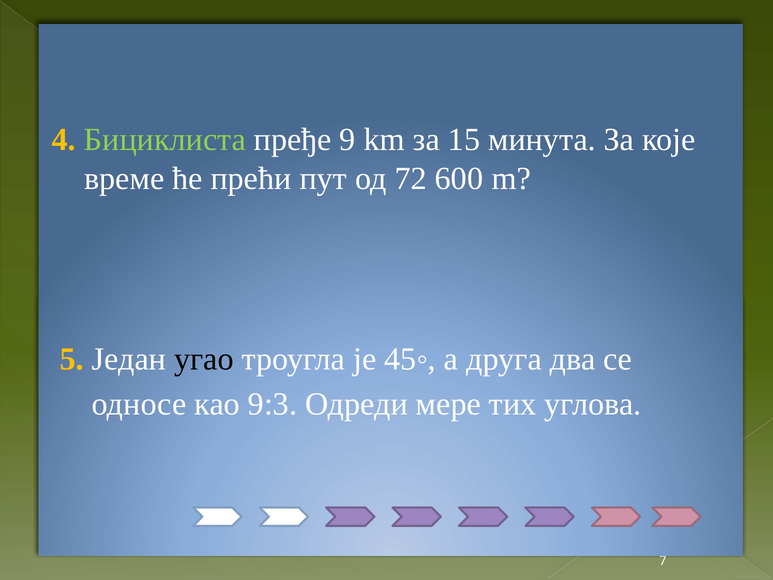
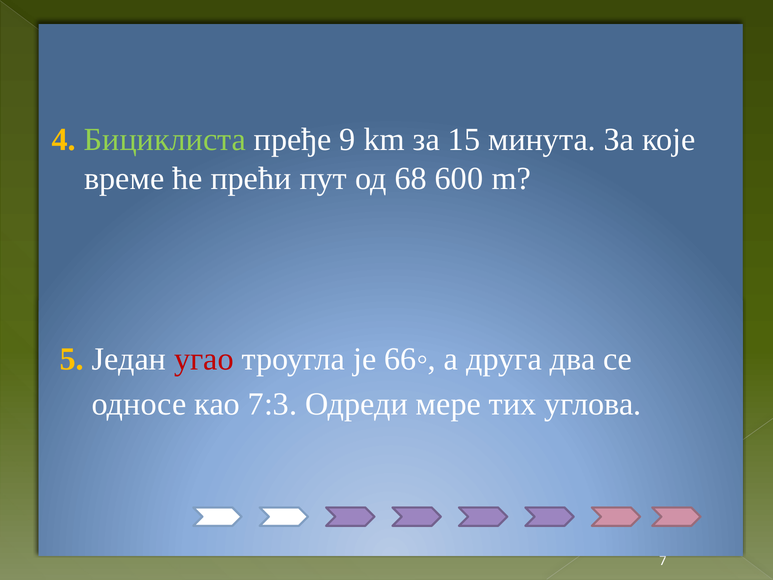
72: 72 -> 68
угао colour: black -> red
45◦: 45◦ -> 66◦
9:3: 9:3 -> 7:3
